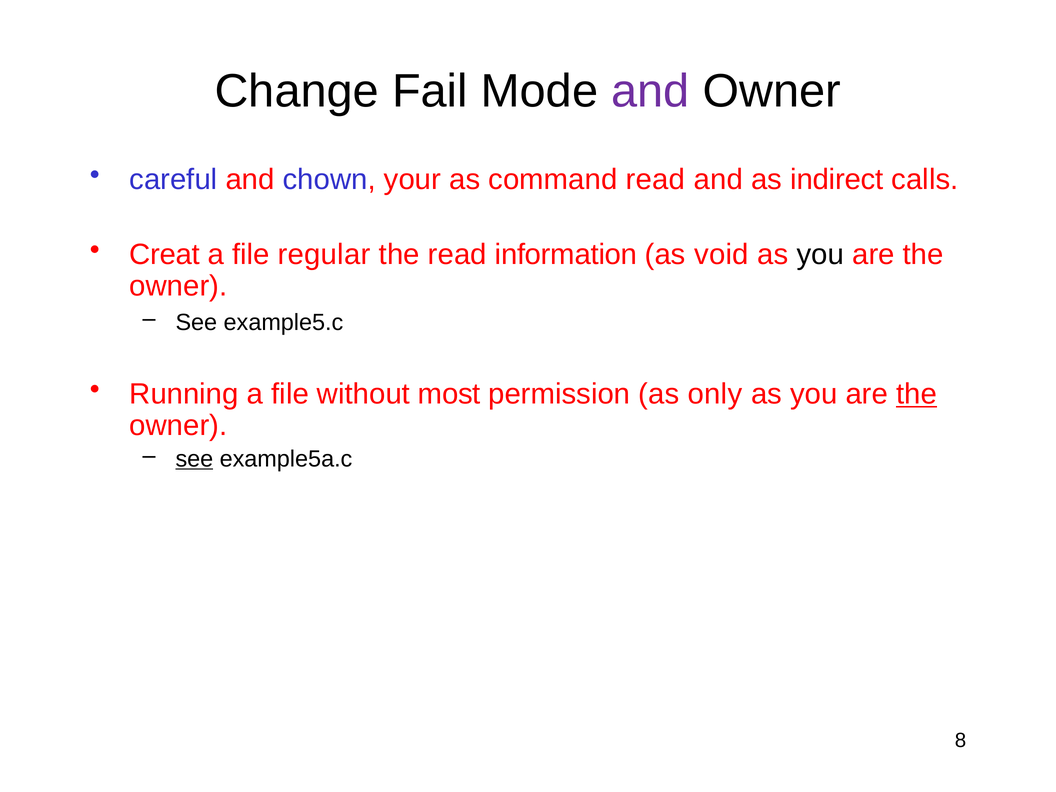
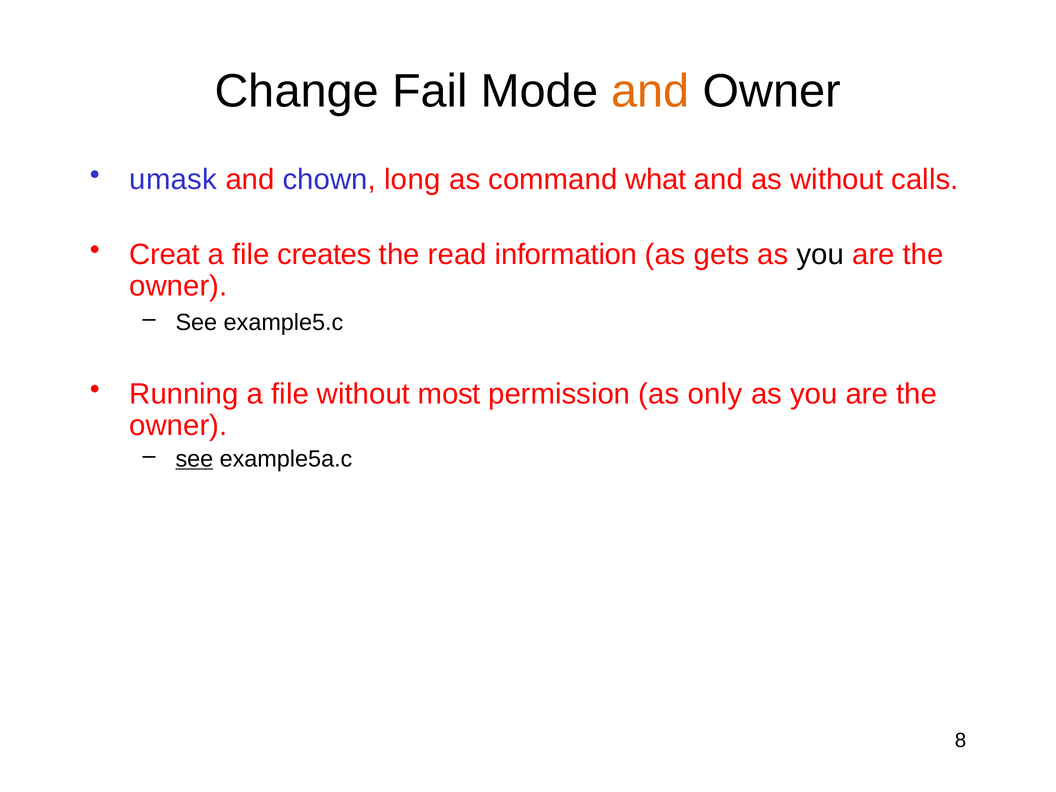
and at (650, 91) colour: purple -> orange
careful: careful -> umask
your: your -> long
command read: read -> what
as indirect: indirect -> without
regular: regular -> creates
void: void -> gets
the at (917, 394) underline: present -> none
